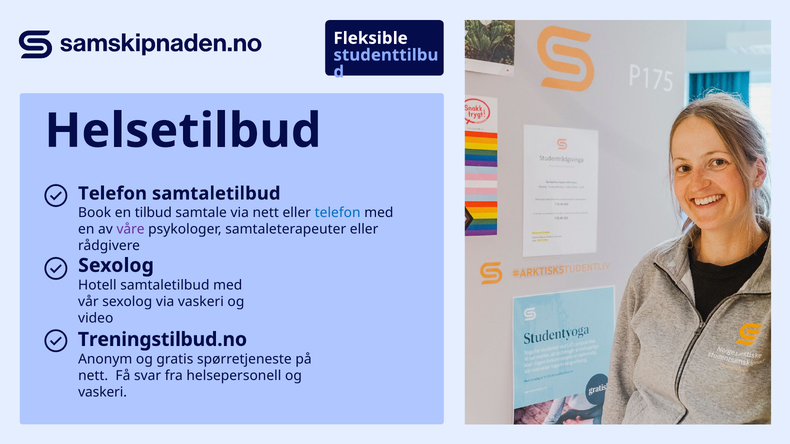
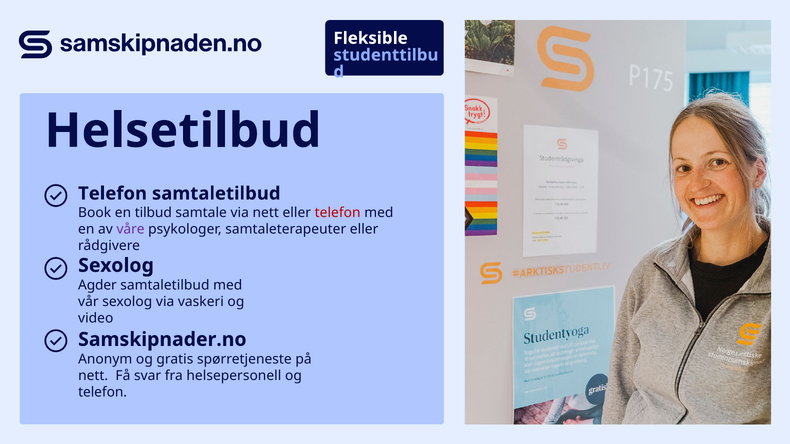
telefon at (338, 213) colour: blue -> red
Hotell: Hotell -> Agder
Treningstilbud.no: Treningstilbud.no -> Samskipnader.no
vaskeri at (103, 392): vaskeri -> telefon
